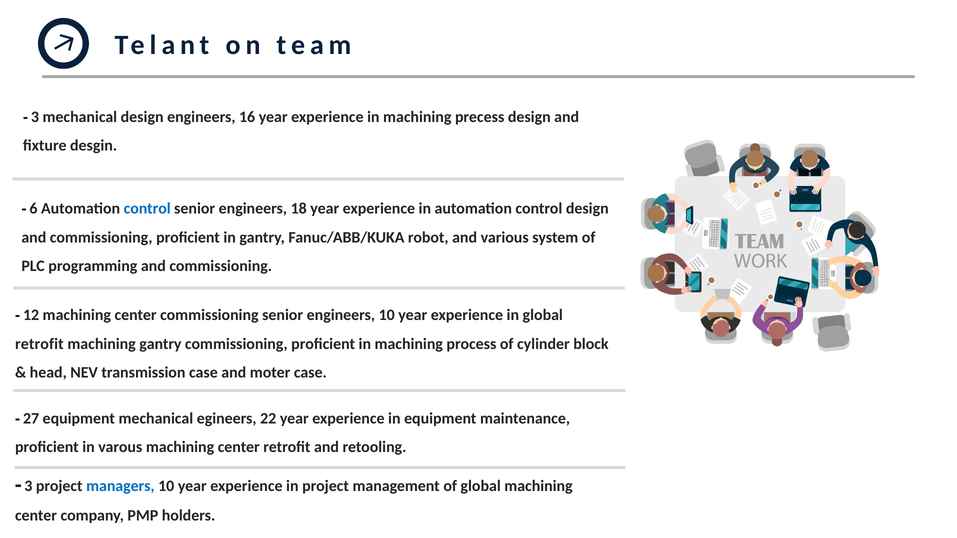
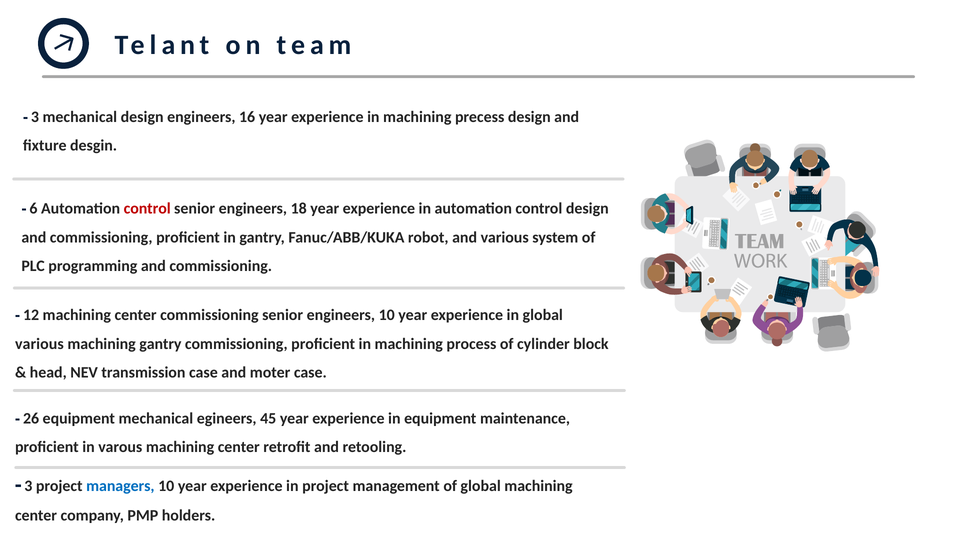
control at (147, 209) colour: blue -> red
retrofit at (39, 344): retrofit -> various
27: 27 -> 26
22: 22 -> 45
